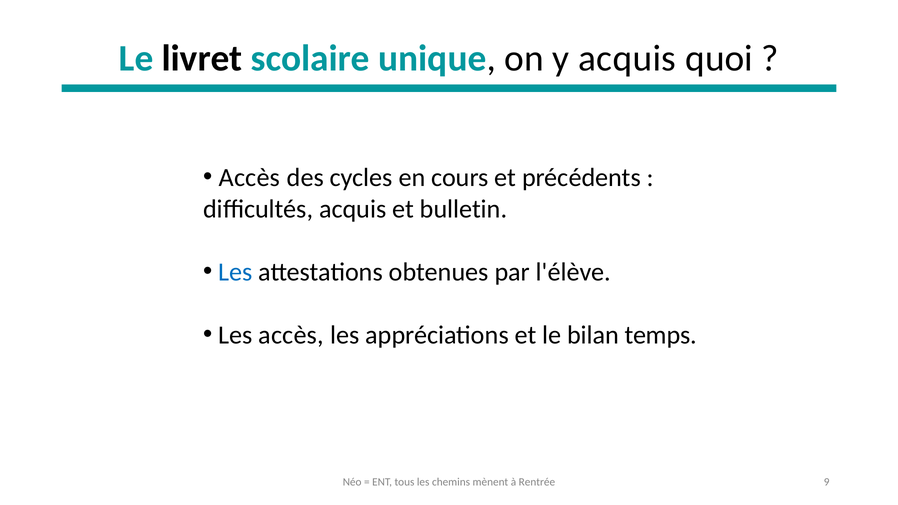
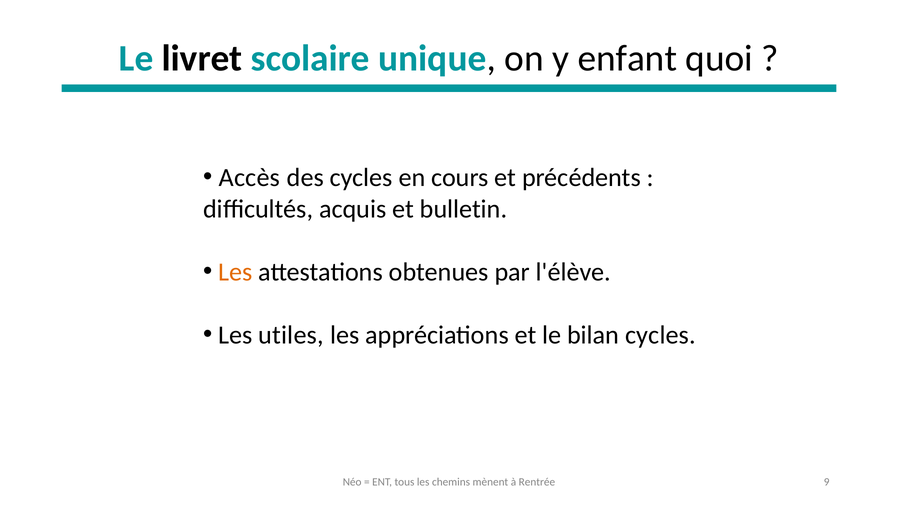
y acquis: acquis -> enfant
Les at (235, 272) colour: blue -> orange
Les accès: accès -> utiles
bilan temps: temps -> cycles
